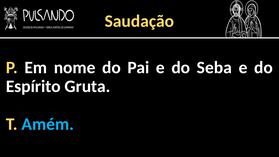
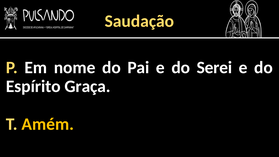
Seba: Seba -> Serei
Gruta: Gruta -> Graça
Amém colour: light blue -> yellow
